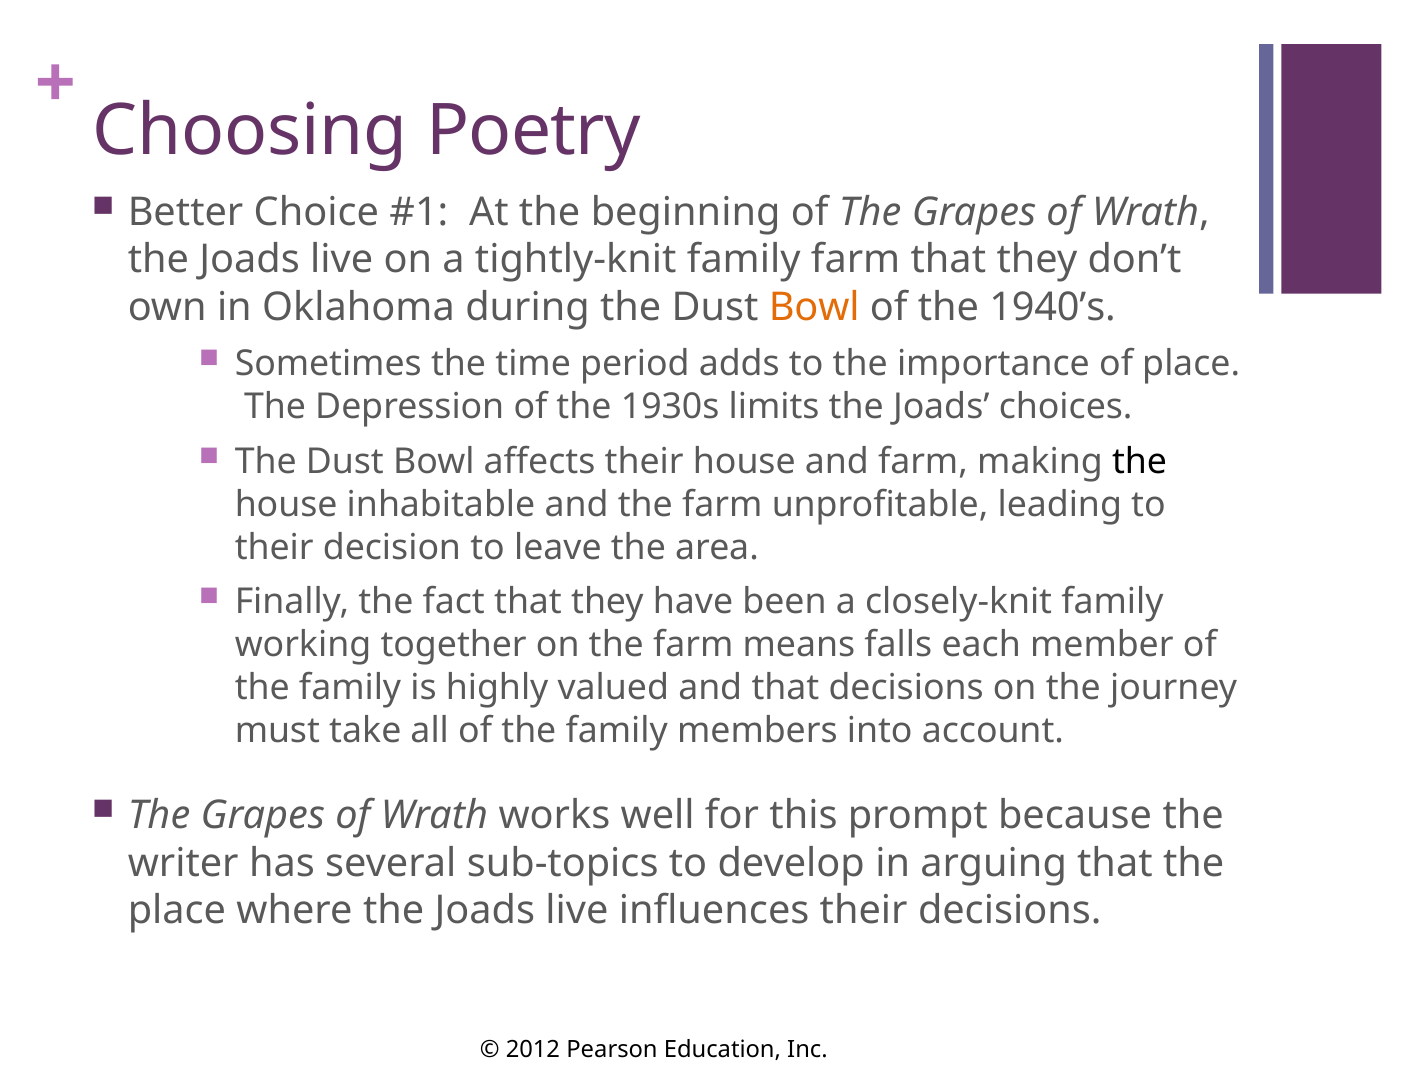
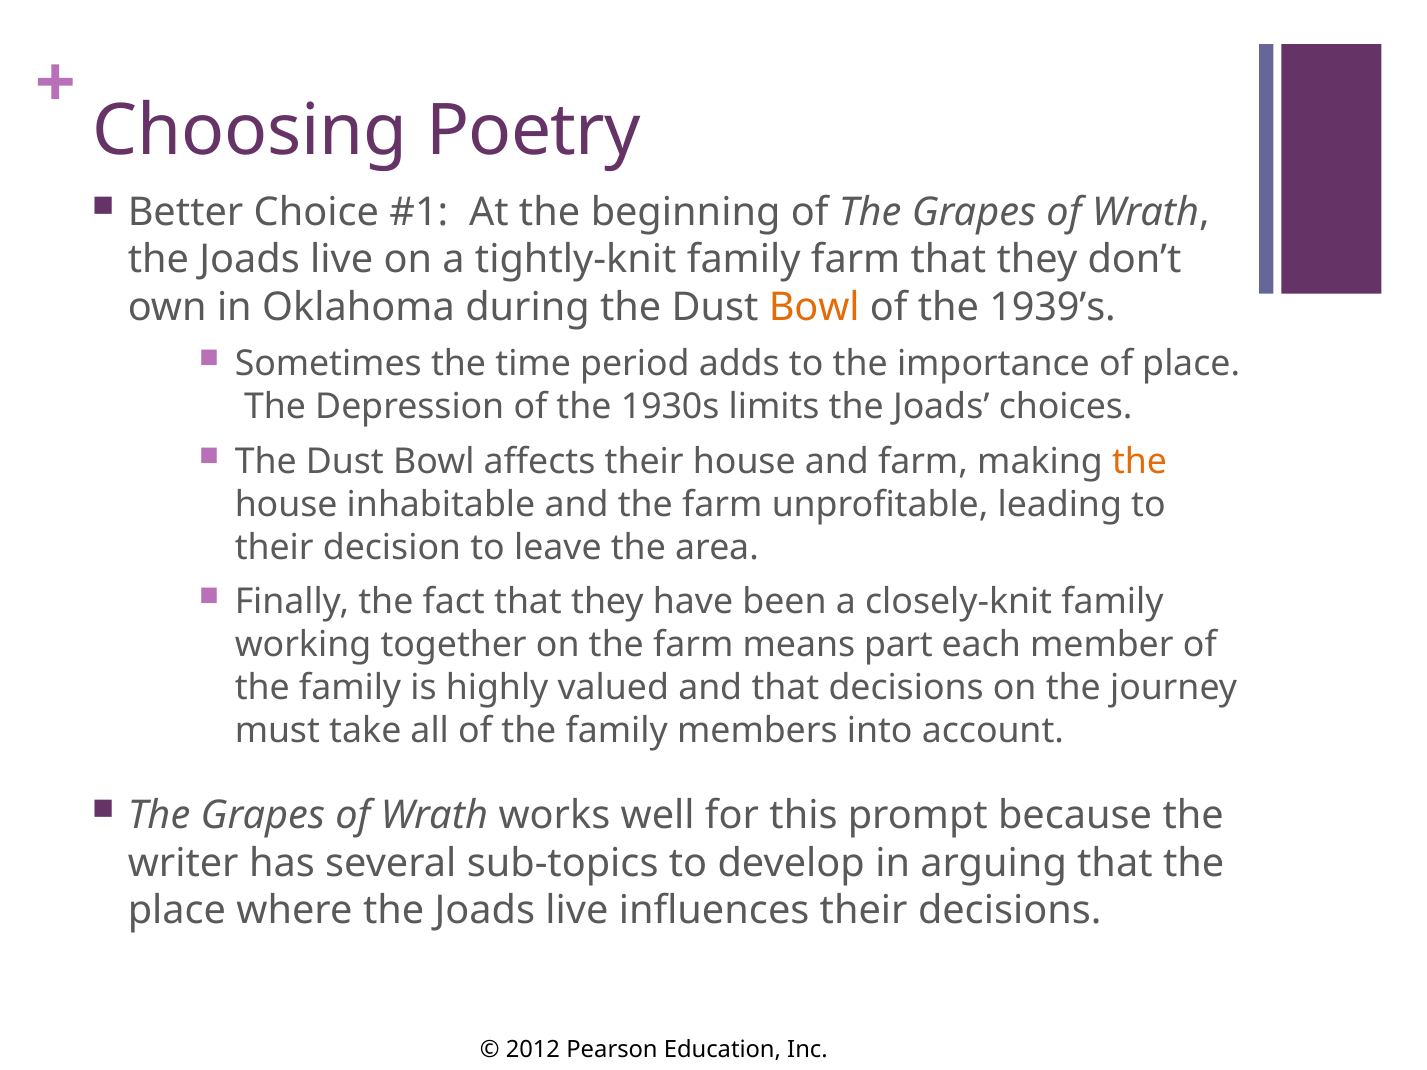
1940’s: 1940’s -> 1939’s
the at (1140, 462) colour: black -> orange
falls: falls -> part
